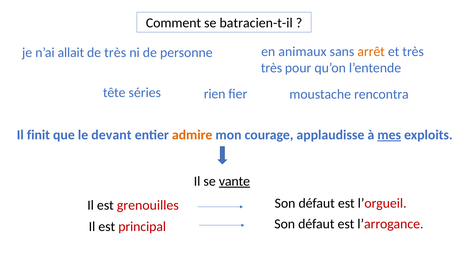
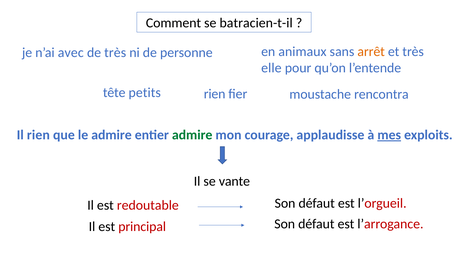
allait: allait -> avec
très at (272, 68): très -> elle
séries: séries -> petits
Il finit: finit -> rien
le devant: devant -> admire
admire at (192, 135) colour: orange -> green
vante underline: present -> none
grenouilles: grenouilles -> redoutable
